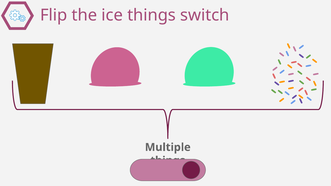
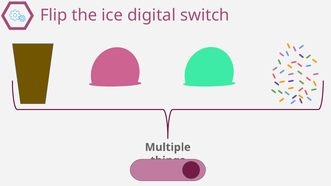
ice things: things -> digital
